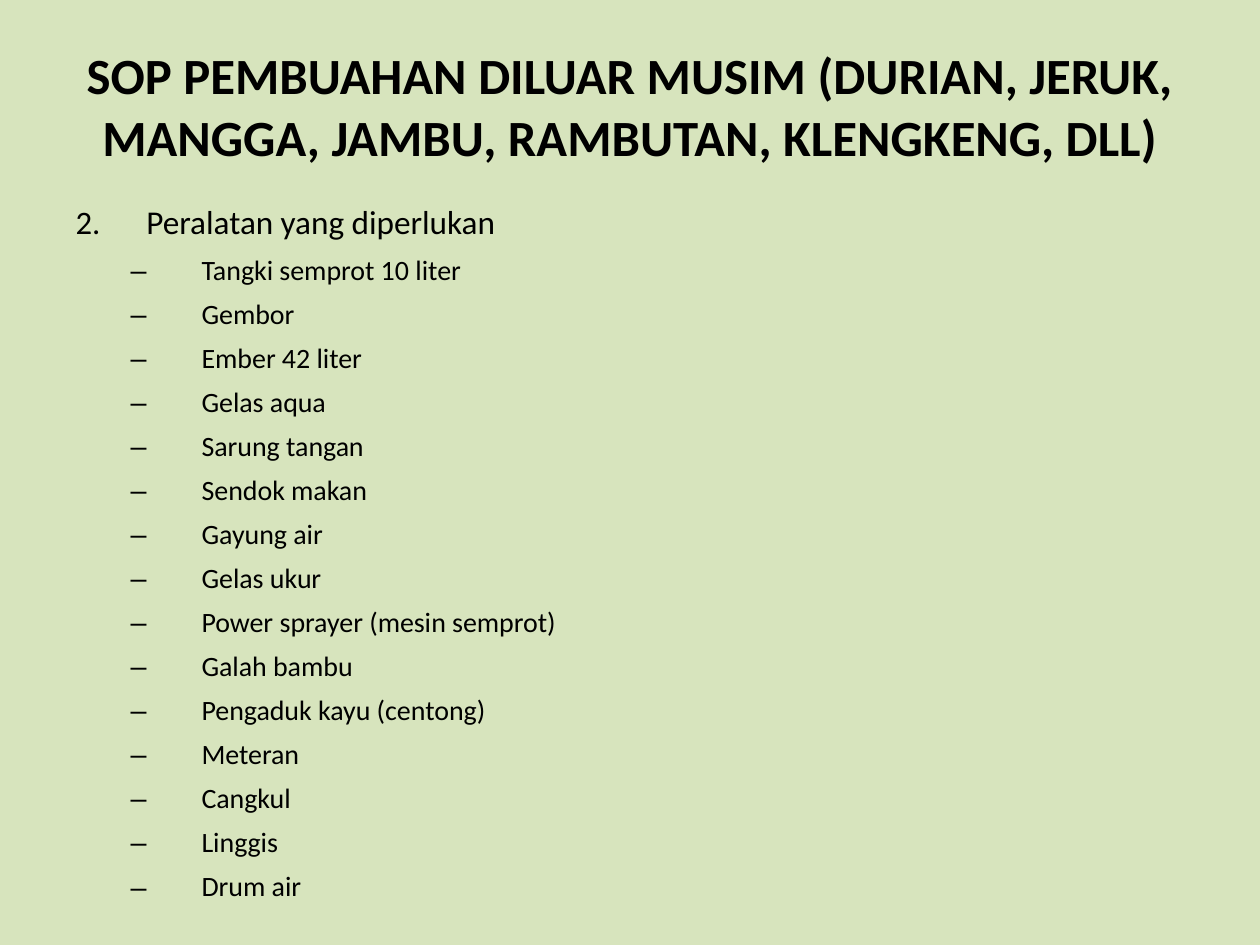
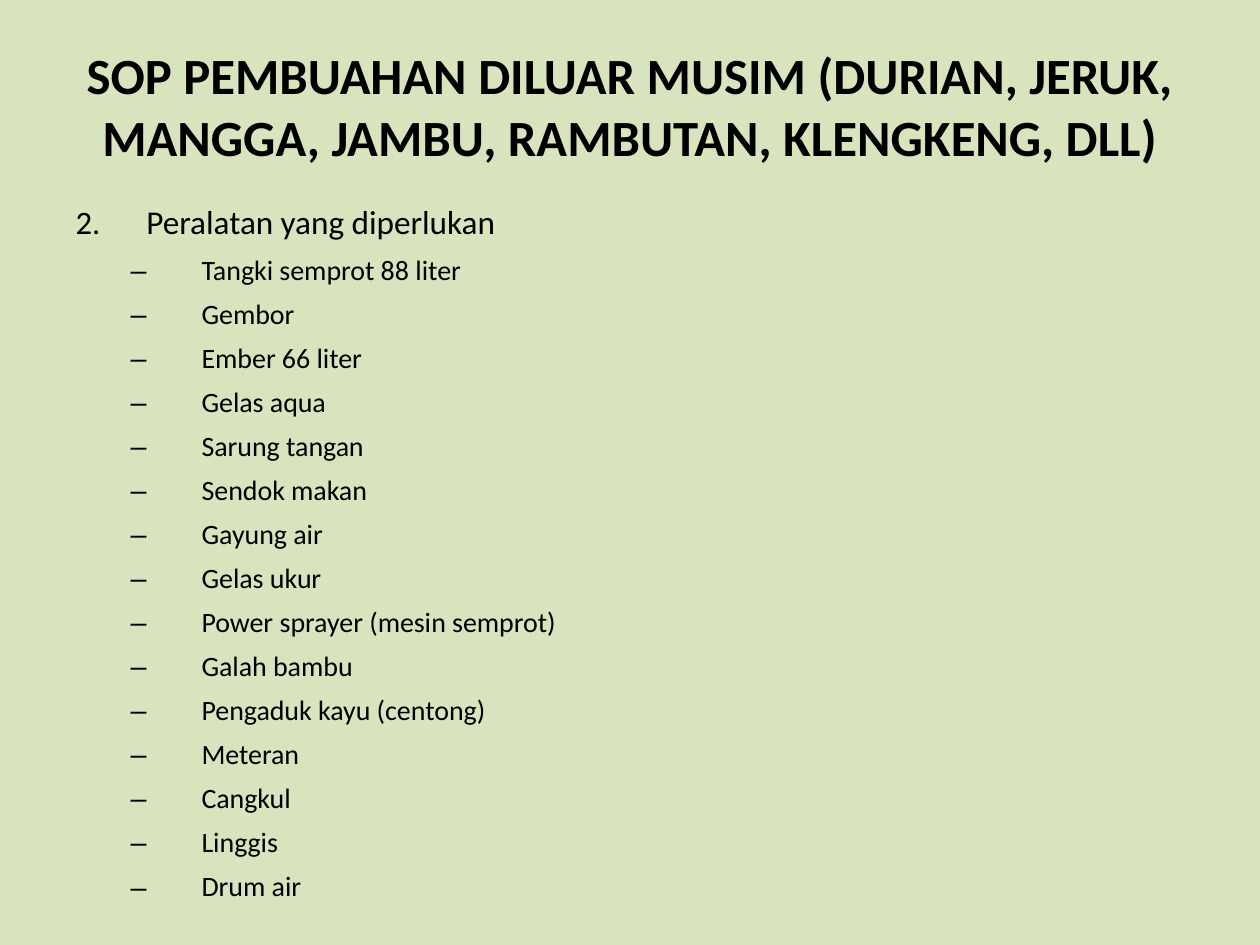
10: 10 -> 88
42: 42 -> 66
